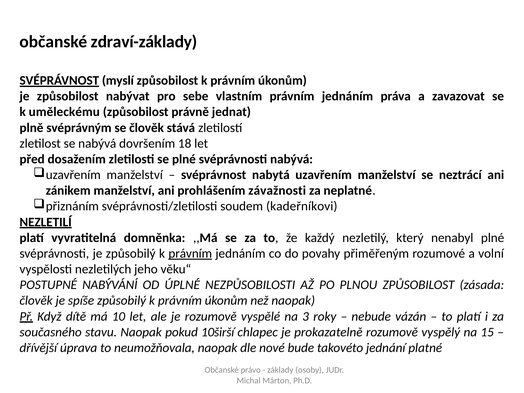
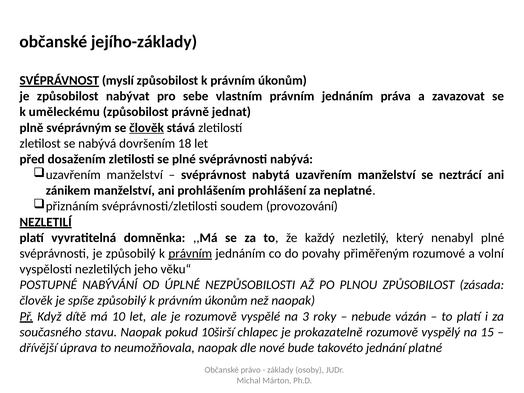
zdraví-základy: zdraví-základy -> jejího-základy
člověk at (147, 128) underline: none -> present
závažnosti: závažnosti -> prohlášení
kadeřníkovi: kadeřníkovi -> provozování
